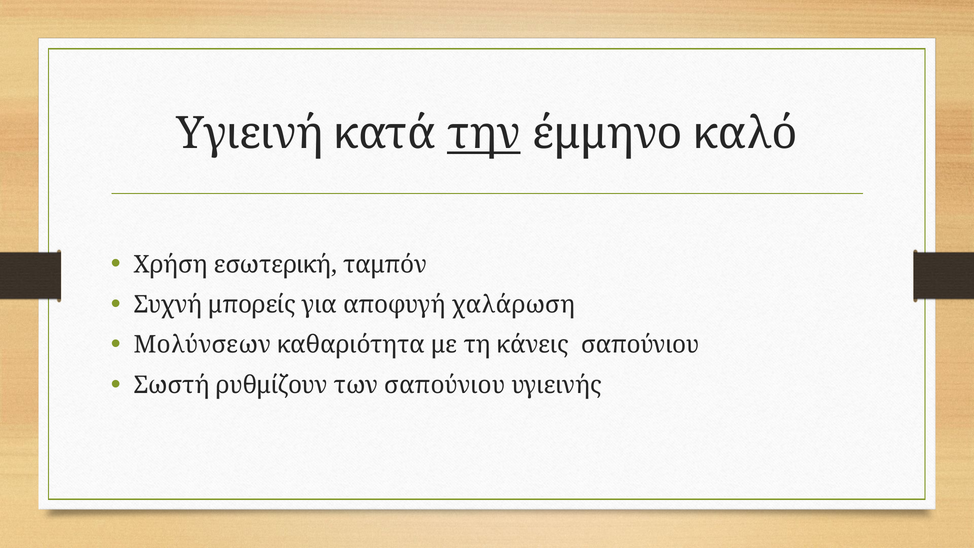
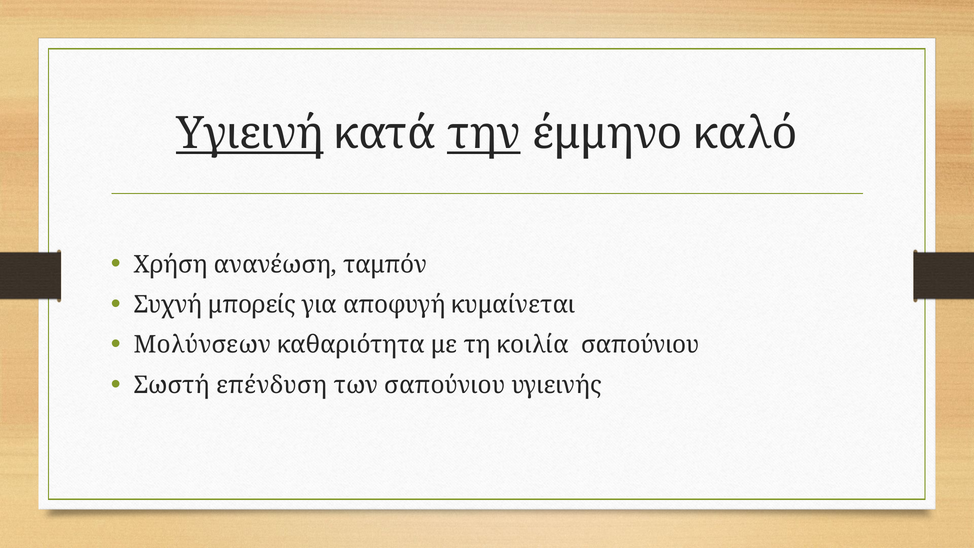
Υγιεινή underline: none -> present
εσωτερική: εσωτερική -> ανανέωση
χαλάρωση: χαλάρωση -> κυμαίνεται
κάνεις: κάνεις -> κοιλία
ρυθμίζουν: ρυθμίζουν -> επένδυση
